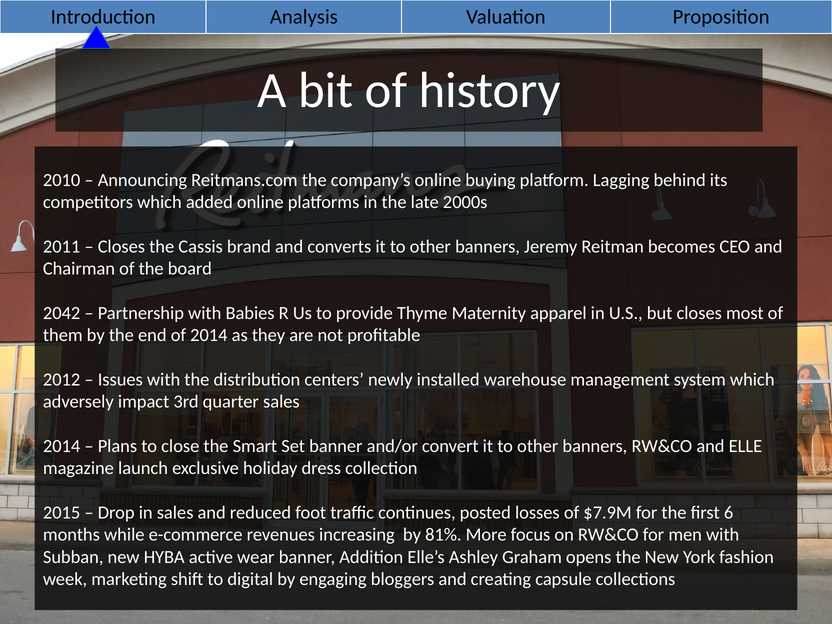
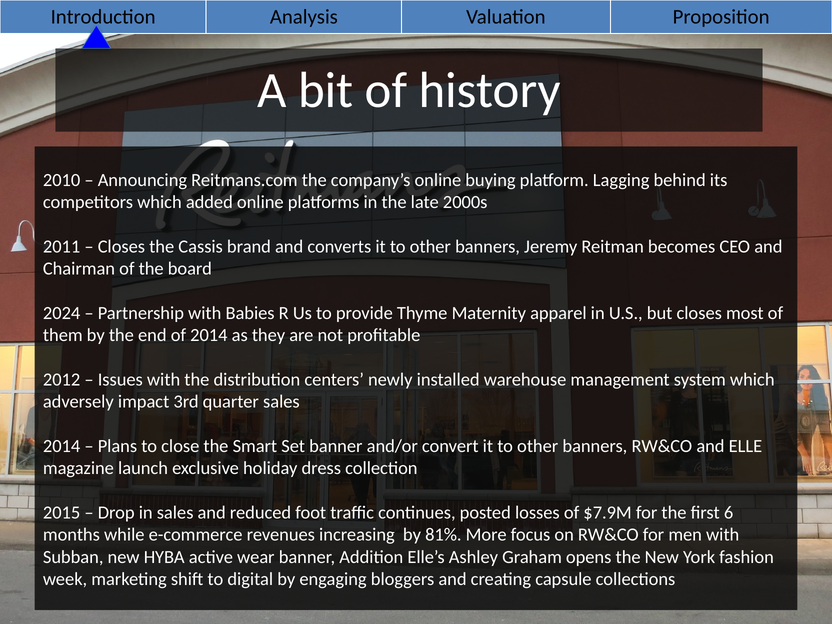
2042: 2042 -> 2024
